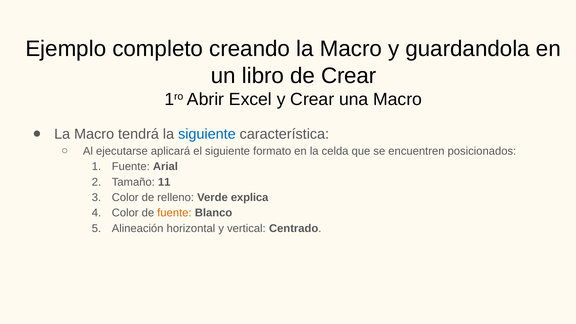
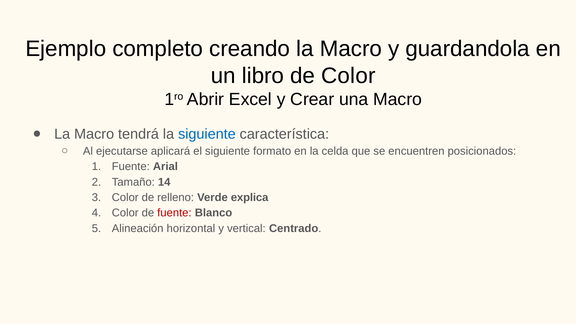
de Crear: Crear -> Color
11: 11 -> 14
fuente at (174, 213) colour: orange -> red
